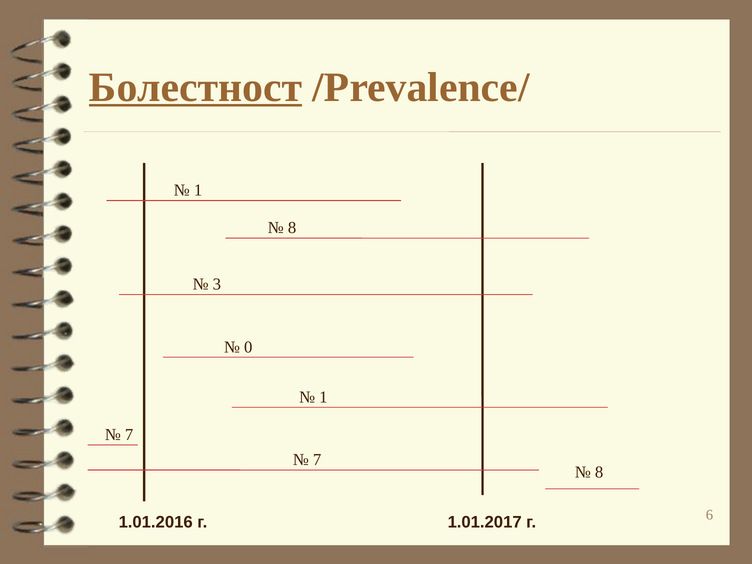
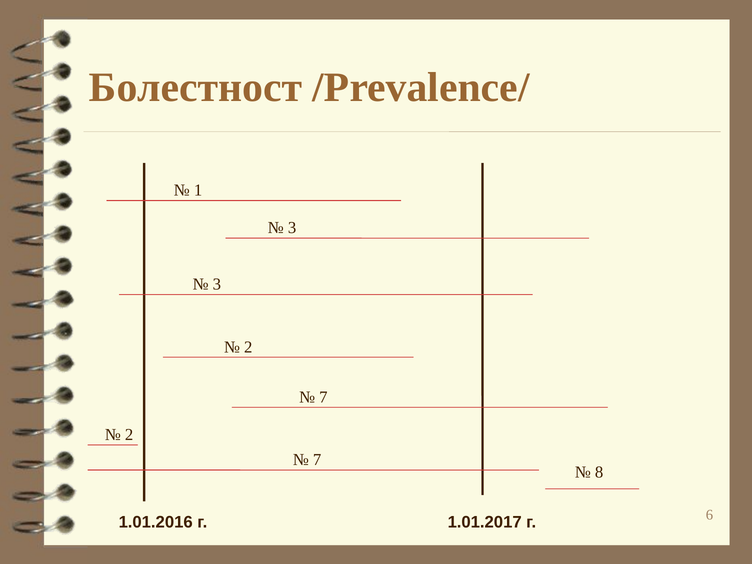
Болестност underline: present -> none
8 at (292, 228): 8 -> 3
0 at (248, 347): 0 -> 2
1 at (323, 397): 1 -> 7
7 at (129, 435): 7 -> 2
